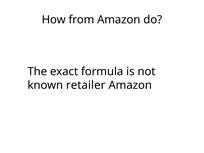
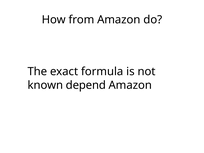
retailer: retailer -> depend
